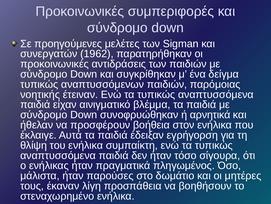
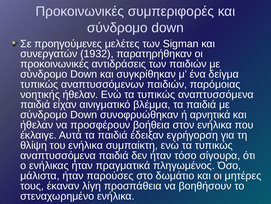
1962: 1962 -> 1932
νοητικής έτειναν: έτειναν -> ήθελαν
